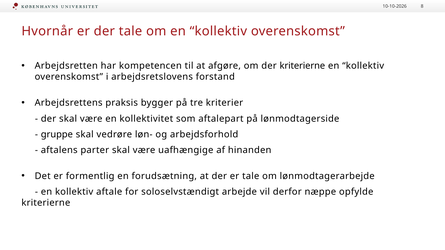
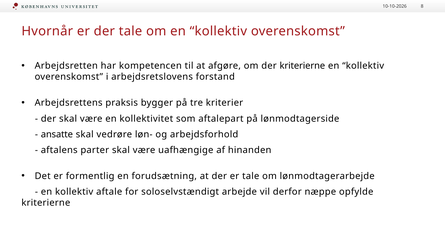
gruppe: gruppe -> ansatte
